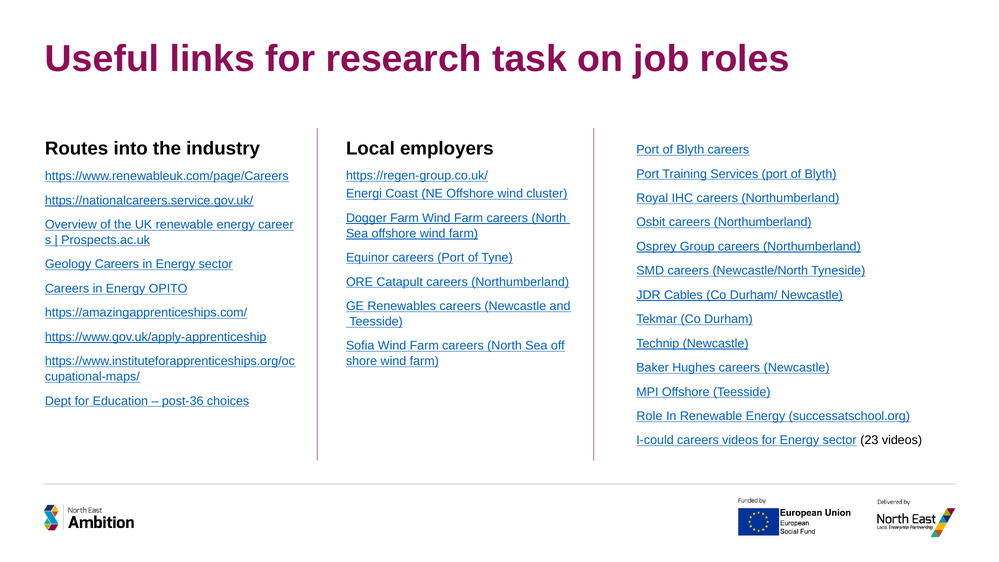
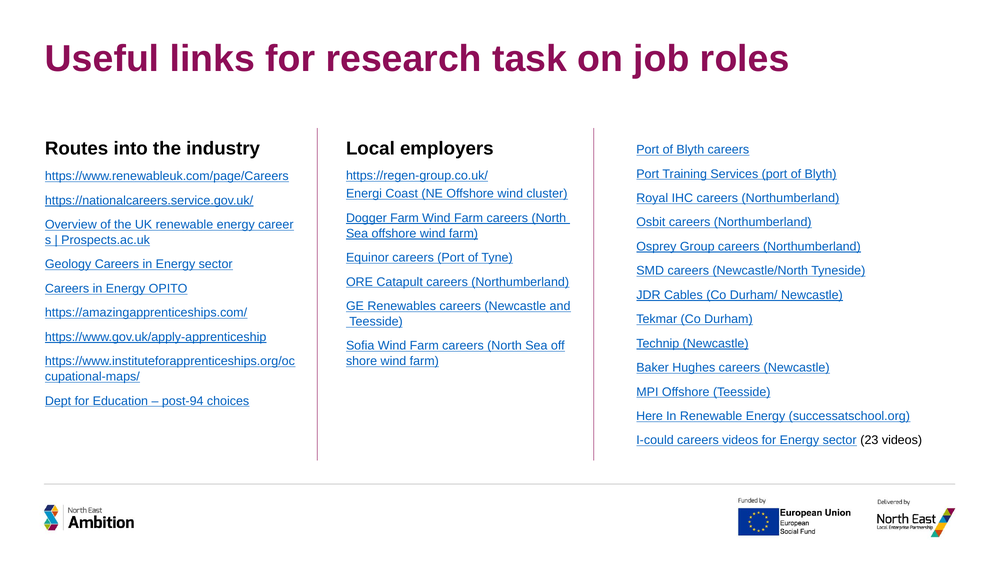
post-36: post-36 -> post-94
Role: Role -> Here
